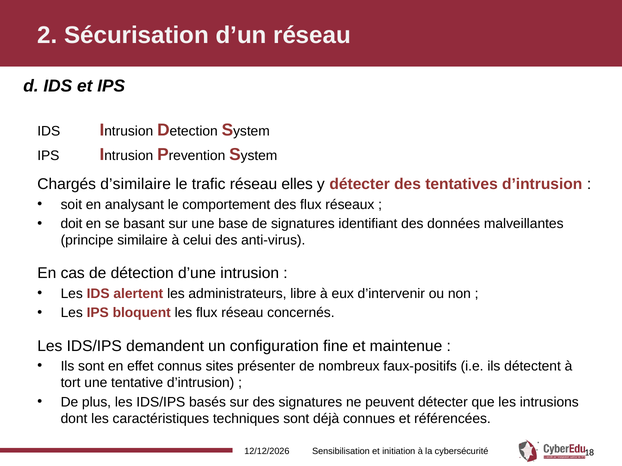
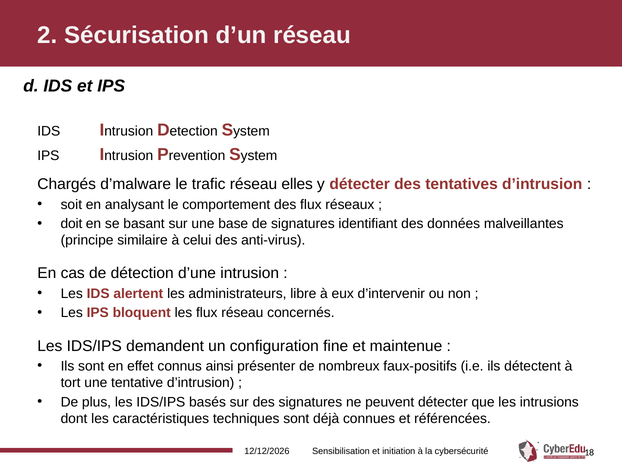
d’similaire: d’similaire -> d’malware
sites: sites -> ainsi
